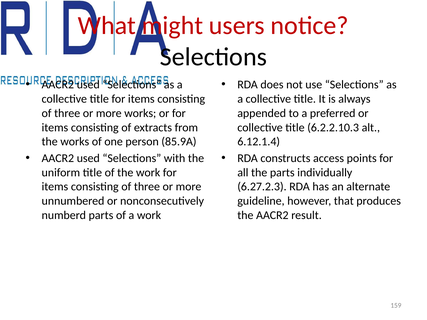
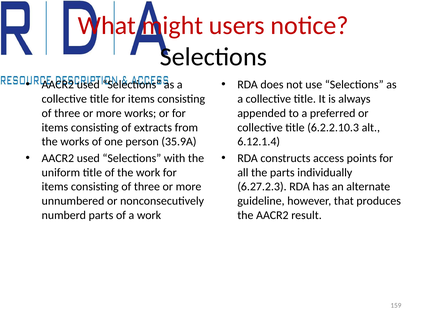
85.9A: 85.9A -> 35.9A
